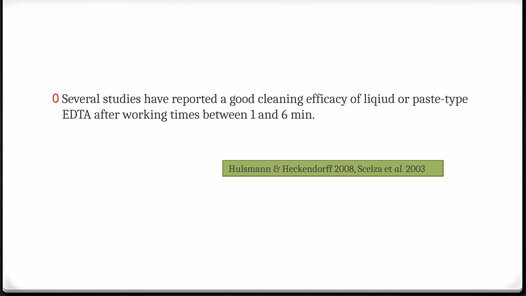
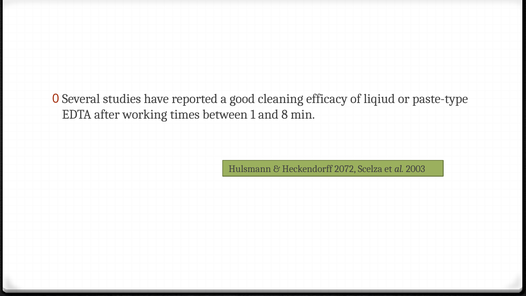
6: 6 -> 8
2008: 2008 -> 2072
